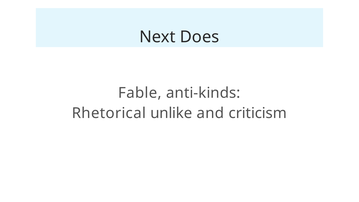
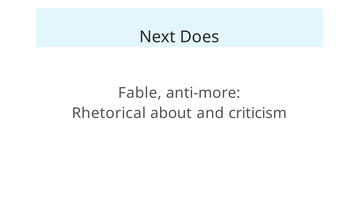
anti-kinds: anti-kinds -> anti-more
unlike: unlike -> about
